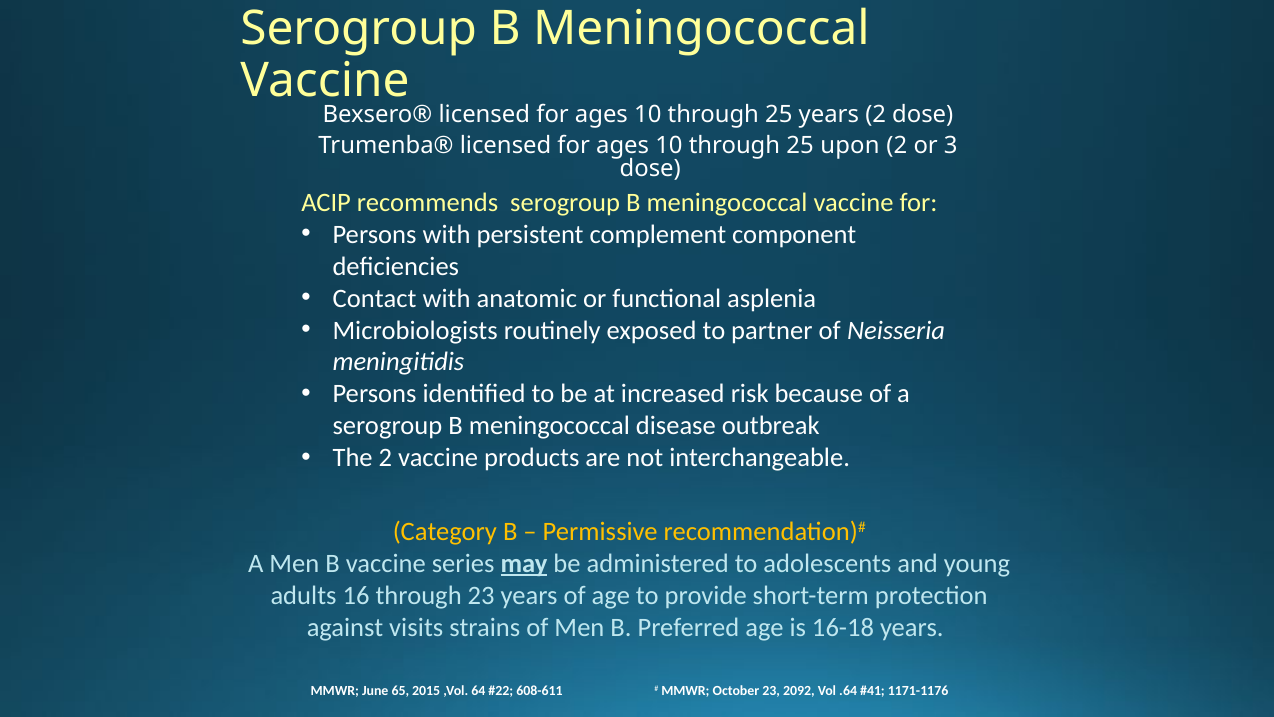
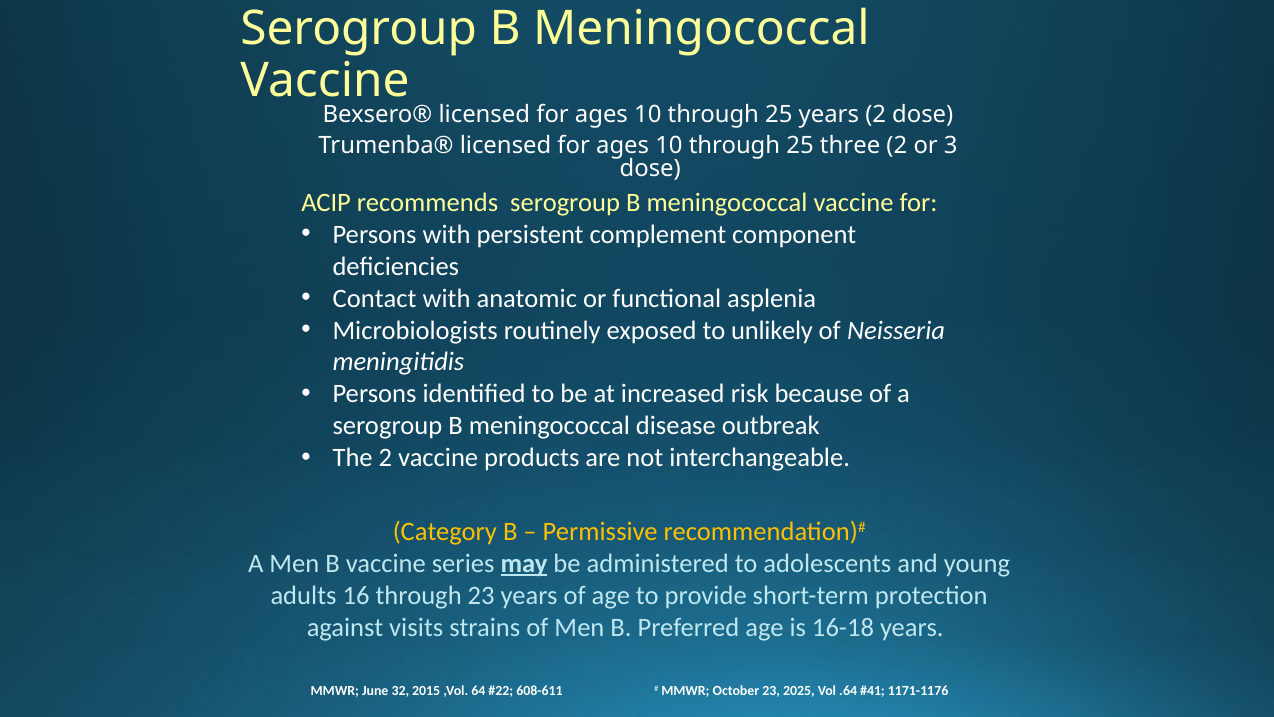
upon: upon -> three
partner: partner -> unlikely
65: 65 -> 32
2092: 2092 -> 2025
